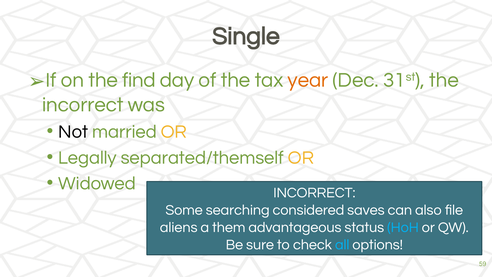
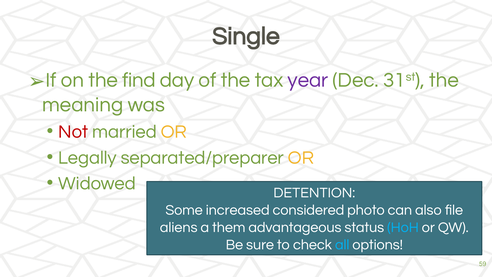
year colour: orange -> purple
incorrect at (83, 105): incorrect -> meaning
Not colour: black -> red
separated/themself: separated/themself -> separated/preparer
Widowed INCORRECT: INCORRECT -> DETENTION
searching: searching -> increased
saves: saves -> photo
